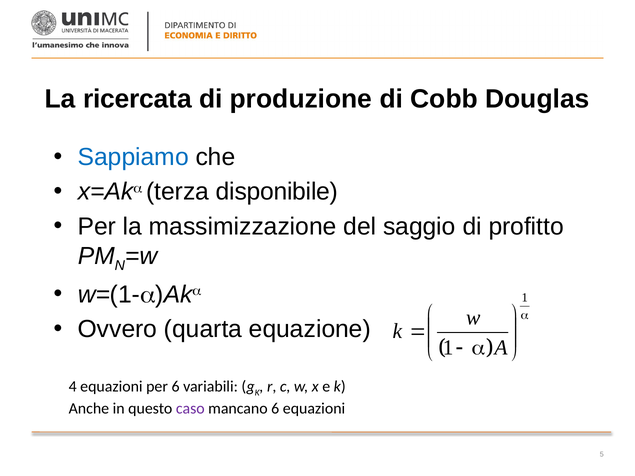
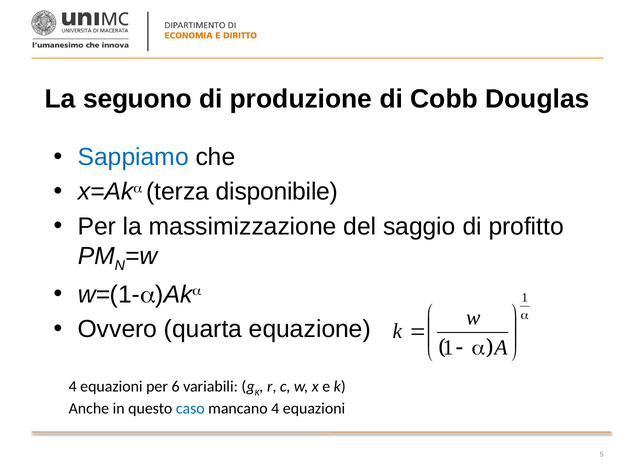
ricercata: ricercata -> seguono
caso colour: purple -> blue
mancano 6: 6 -> 4
